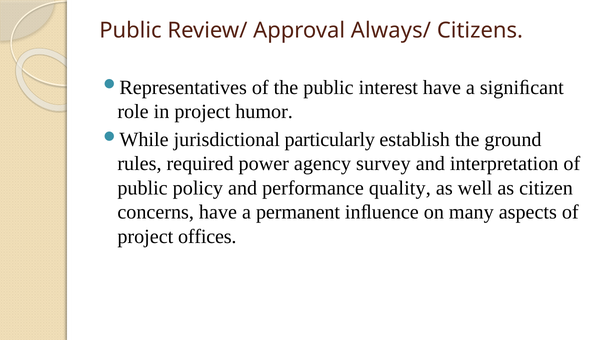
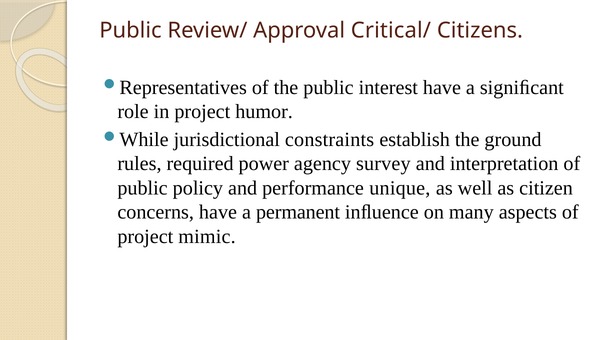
Always/: Always/ -> Critical/
particularly: particularly -> constraints
quality: quality -> unique
offices: offices -> mimic
